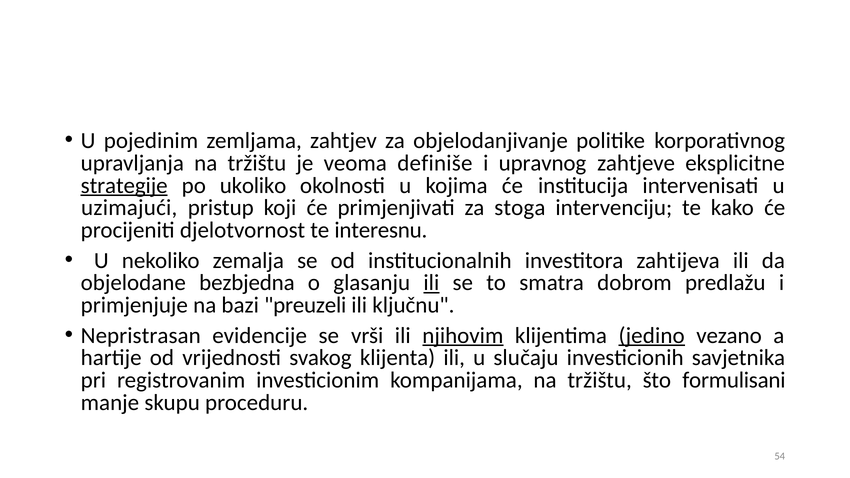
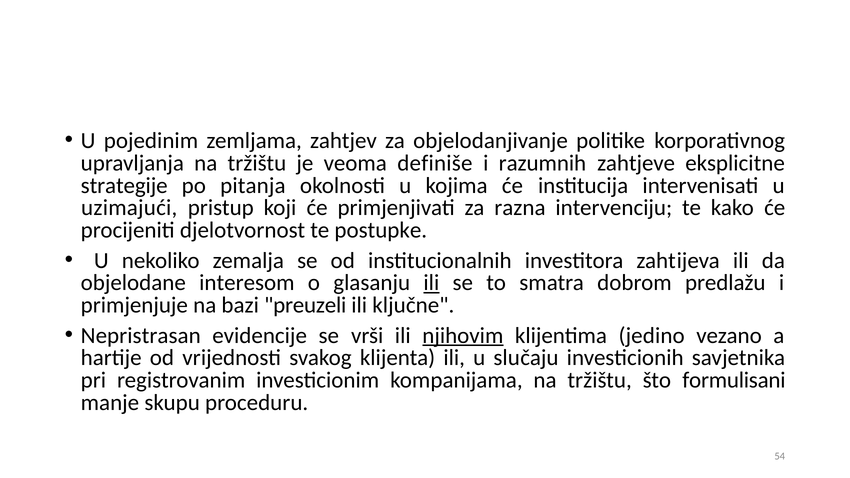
upravnog: upravnog -> razumnih
strategije underline: present -> none
ukoliko: ukoliko -> pitanja
stoga: stoga -> razna
interesnu: interesnu -> postupke
bezbjedna: bezbjedna -> interesom
ključnu: ključnu -> ključne
jedino underline: present -> none
